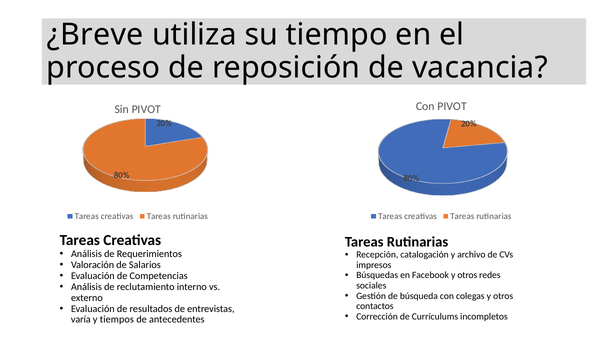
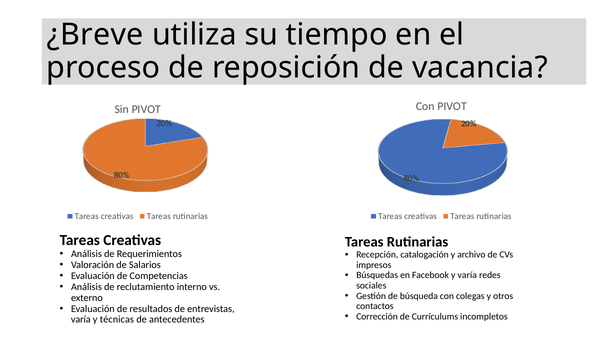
Facebook y otros: otros -> varía
tiempos: tiempos -> técnicas
